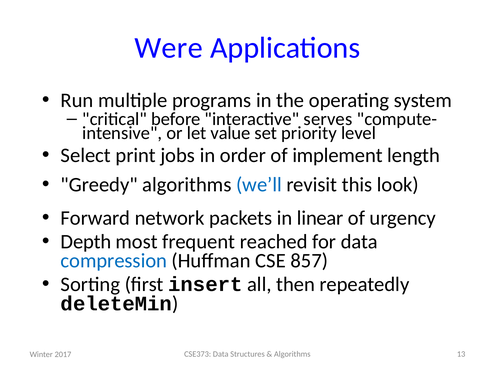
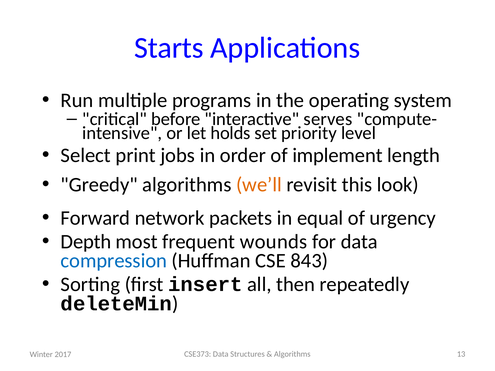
Were: Were -> Starts
value: value -> holds
we’ll colour: blue -> orange
linear: linear -> equal
reached: reached -> wounds
857: 857 -> 843
